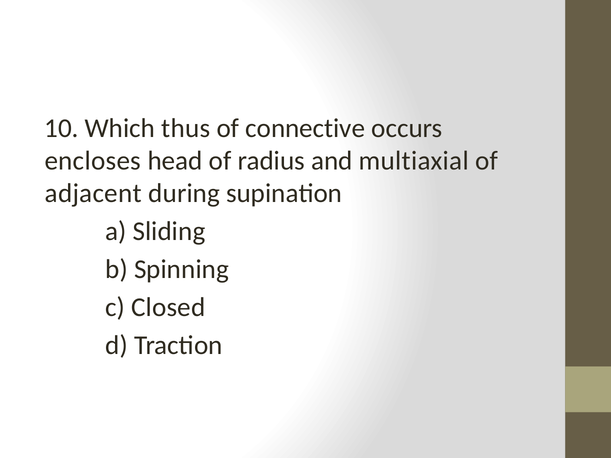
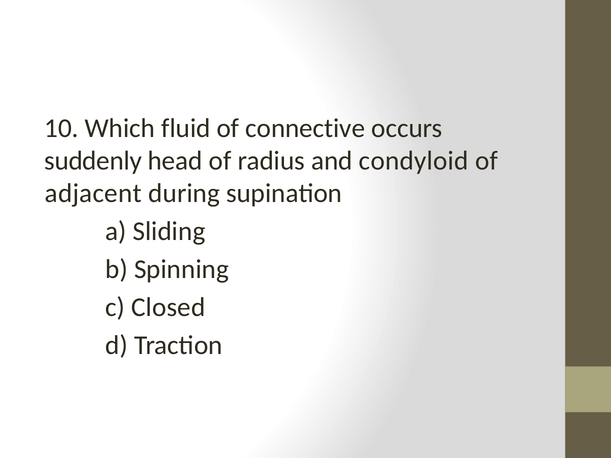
thus: thus -> fluid
encloses: encloses -> suddenly
multiaxial: multiaxial -> condyloid
